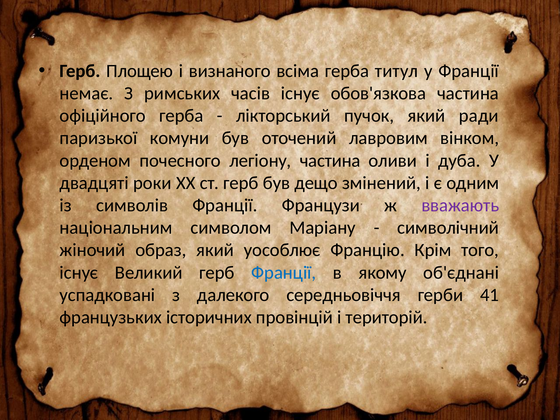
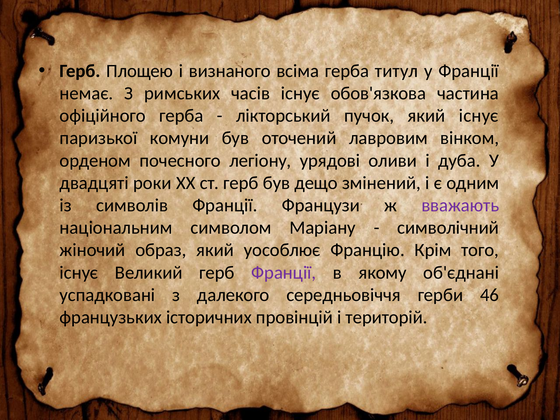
який ради: ради -> існує
легіону частина: частина -> урядові
Франції at (284, 273) colour: blue -> purple
41: 41 -> 46
